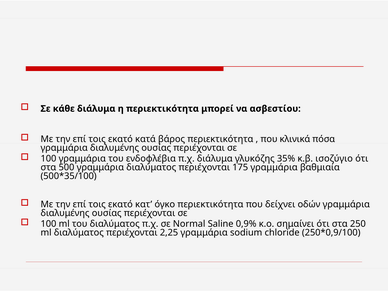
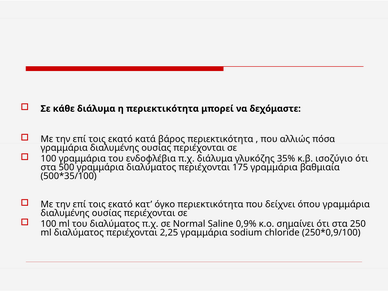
ασβεστίου: ασβεστίου -> δεχόμαστε
κλινικά: κλινικά -> αλλιώς
οδών: οδών -> όπου
